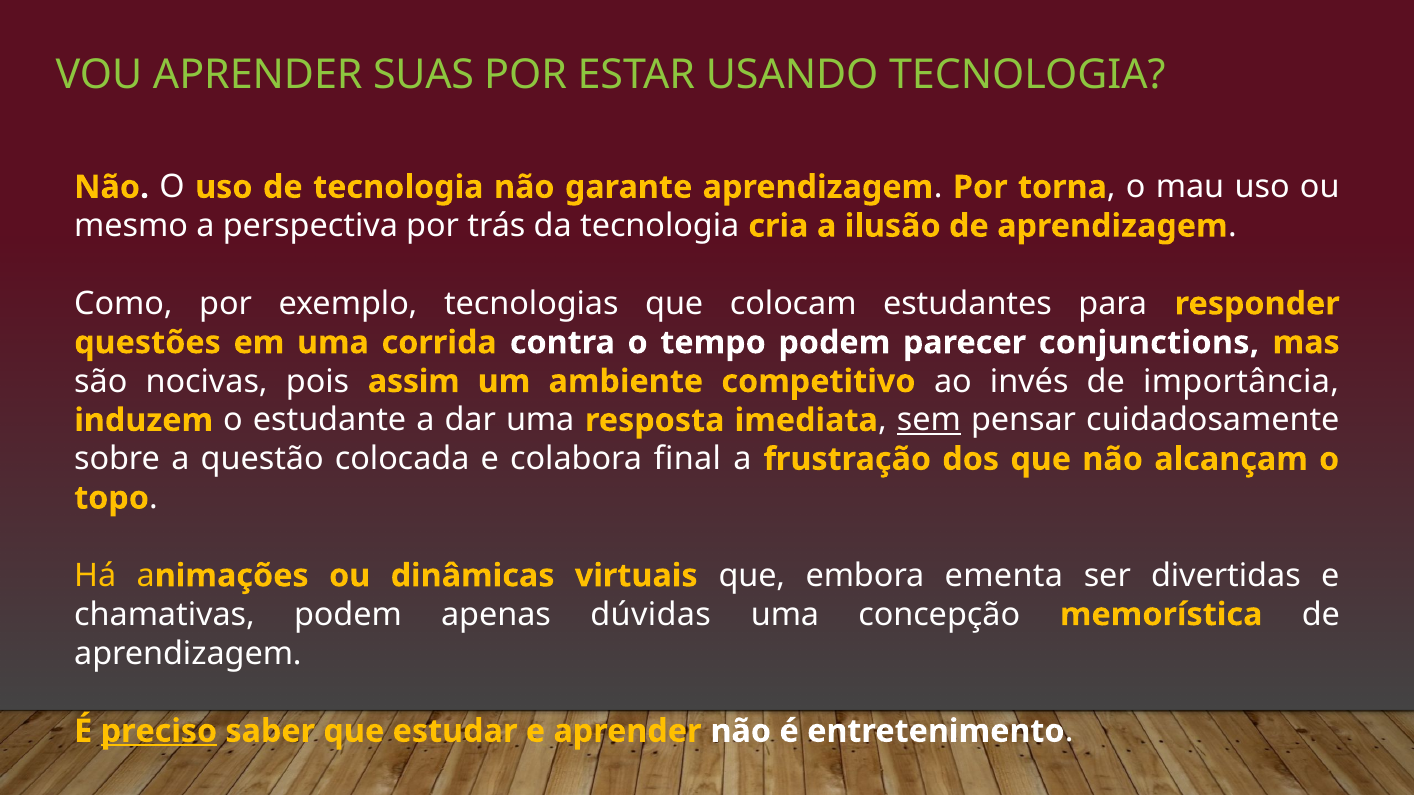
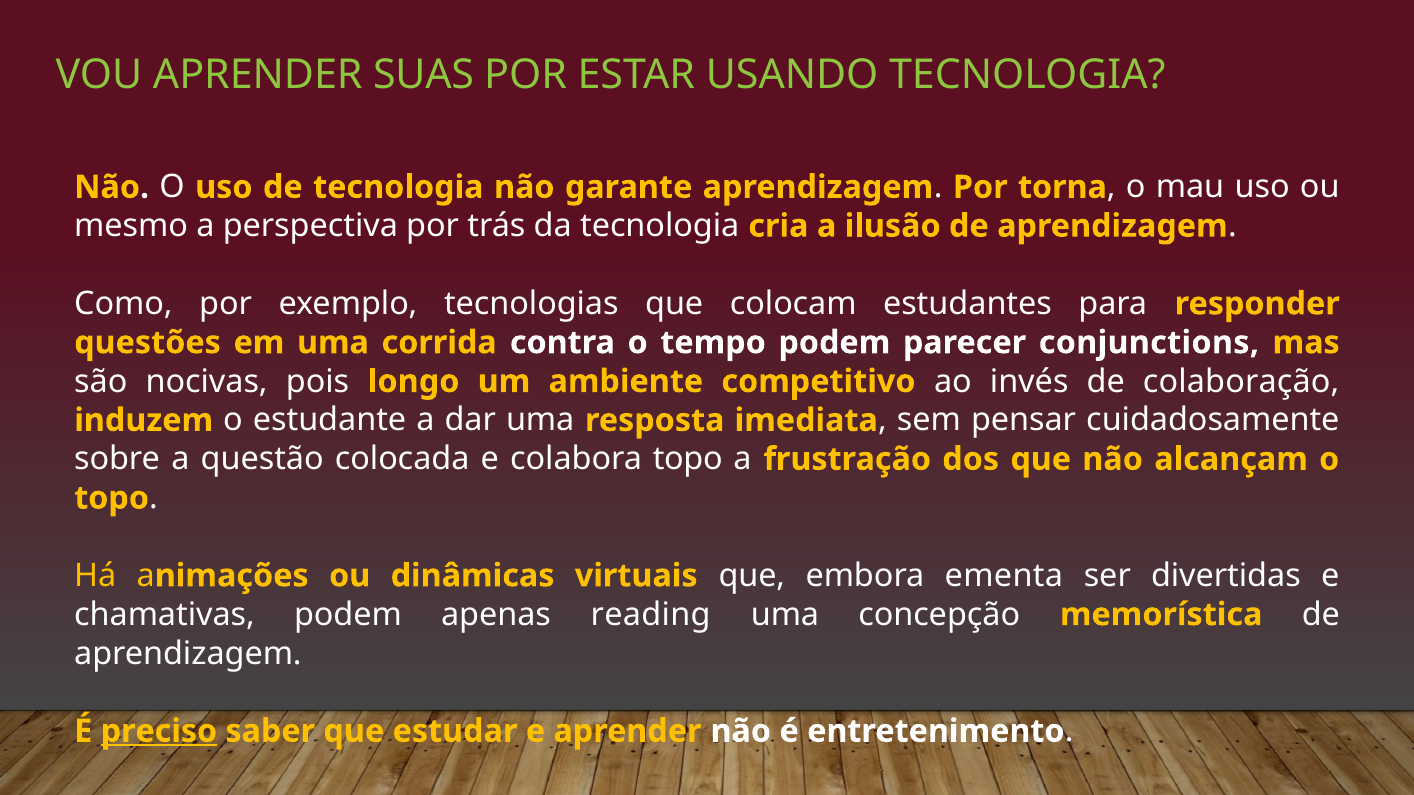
assim: assim -> longo
importância: importância -> colaboração
sem underline: present -> none
colabora final: final -> topo
dúvidas: dúvidas -> reading
